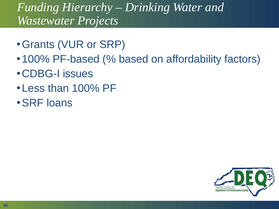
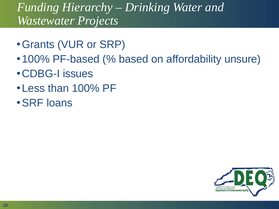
factors: factors -> unsure
